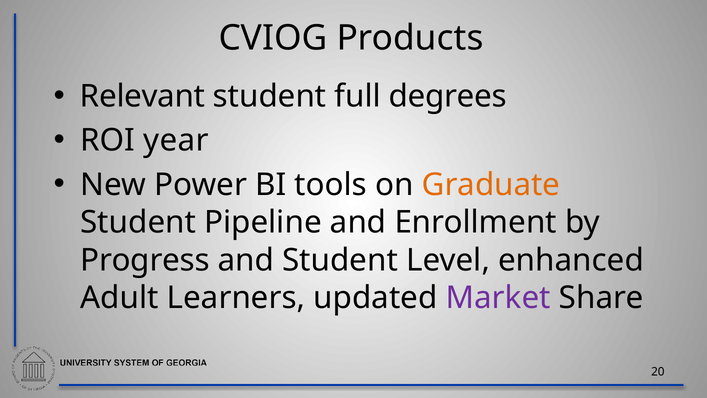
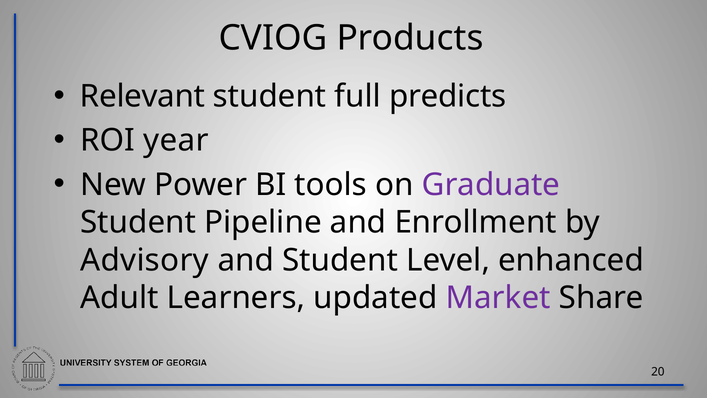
degrees: degrees -> predicts
Graduate colour: orange -> purple
Progress: Progress -> Advisory
